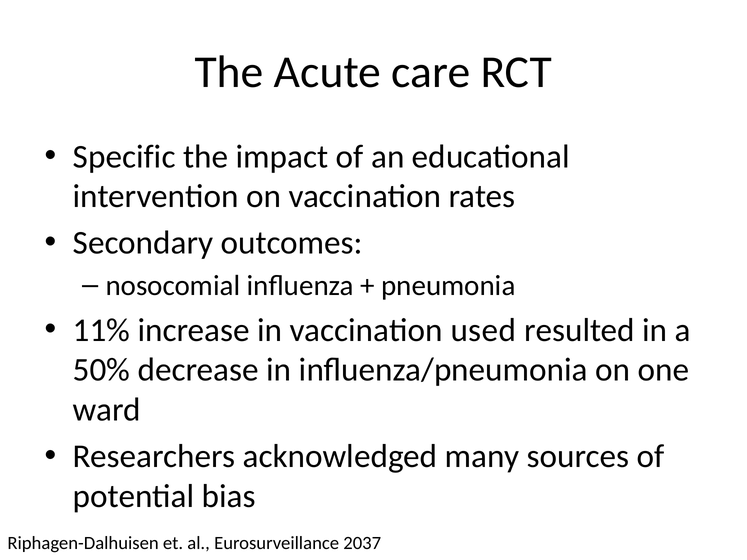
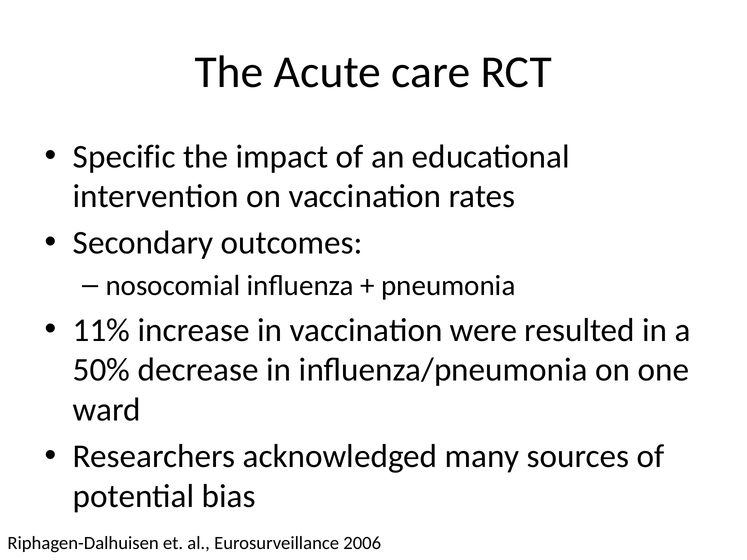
used: used -> were
2037: 2037 -> 2006
